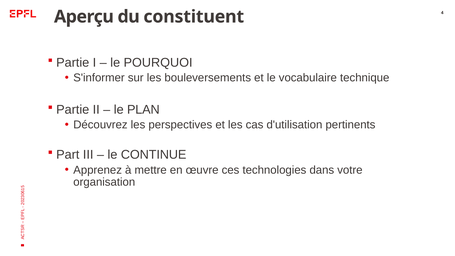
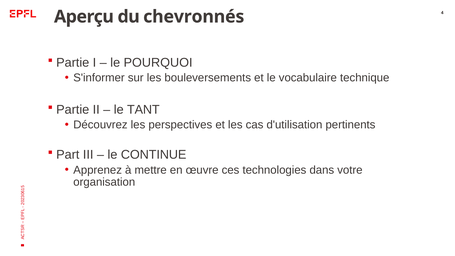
constituent: constituent -> chevronnés
PLAN: PLAN -> TANT
